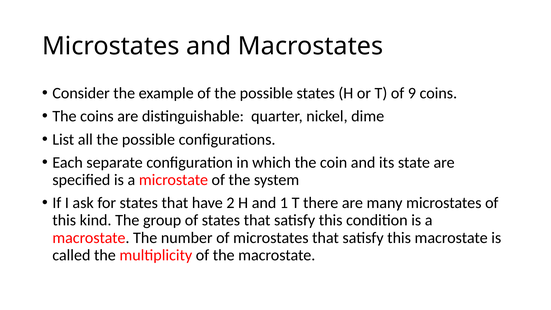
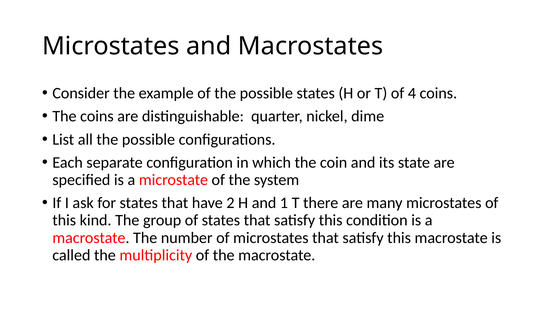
9: 9 -> 4
